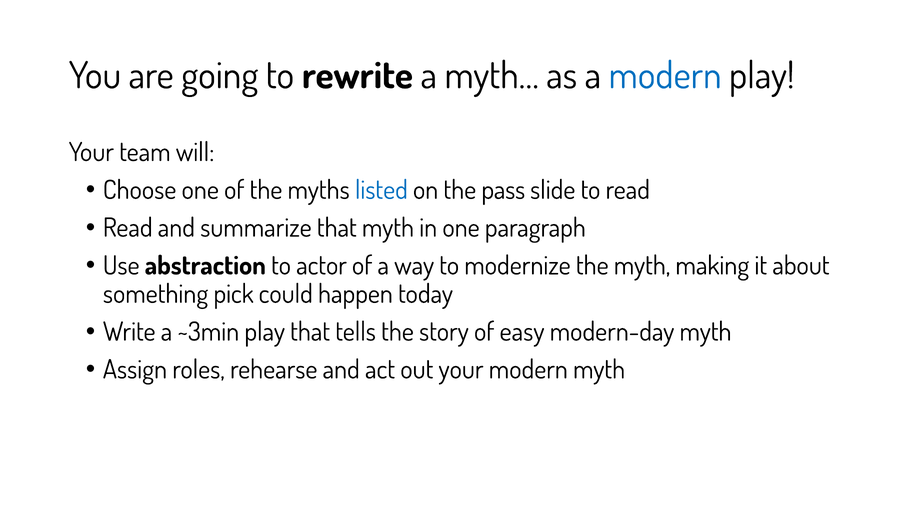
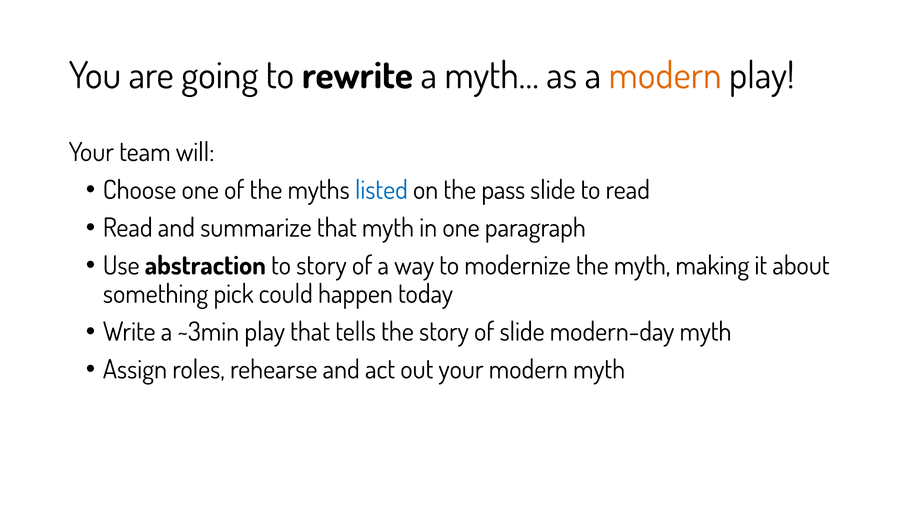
modern at (665, 76) colour: blue -> orange
to actor: actor -> story
of easy: easy -> slide
